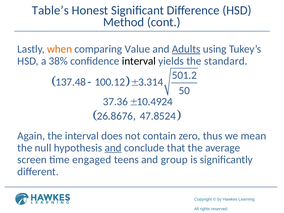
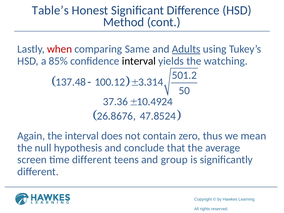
when colour: orange -> red
Value: Value -> Same
38%: 38% -> 85%
standard: standard -> watching
and at (113, 148) underline: present -> none
time engaged: engaged -> different
